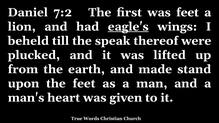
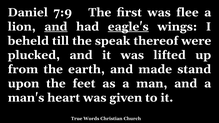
7:2: 7:2 -> 7:9
was feet: feet -> flee
and at (56, 27) underline: none -> present
